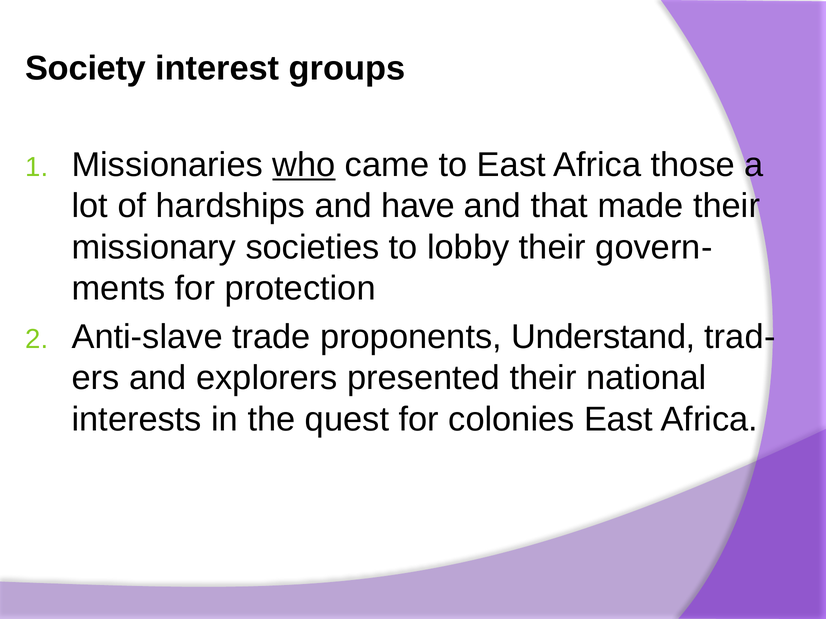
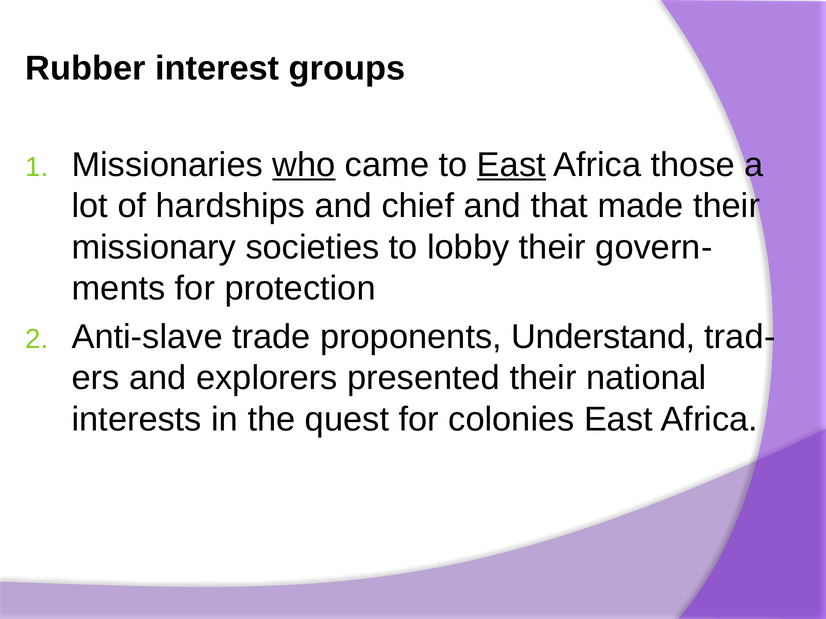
Society: Society -> Rubber
East at (511, 165) underline: none -> present
have: have -> chief
